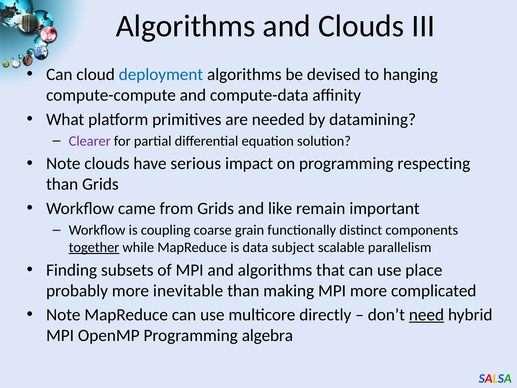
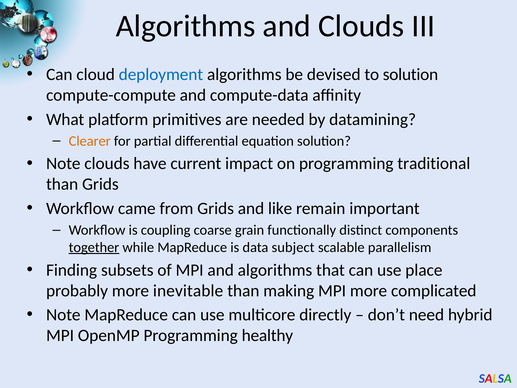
to hanging: hanging -> solution
Clearer colour: purple -> orange
serious: serious -> current
respecting: respecting -> traditional
need underline: present -> none
algebra: algebra -> healthy
